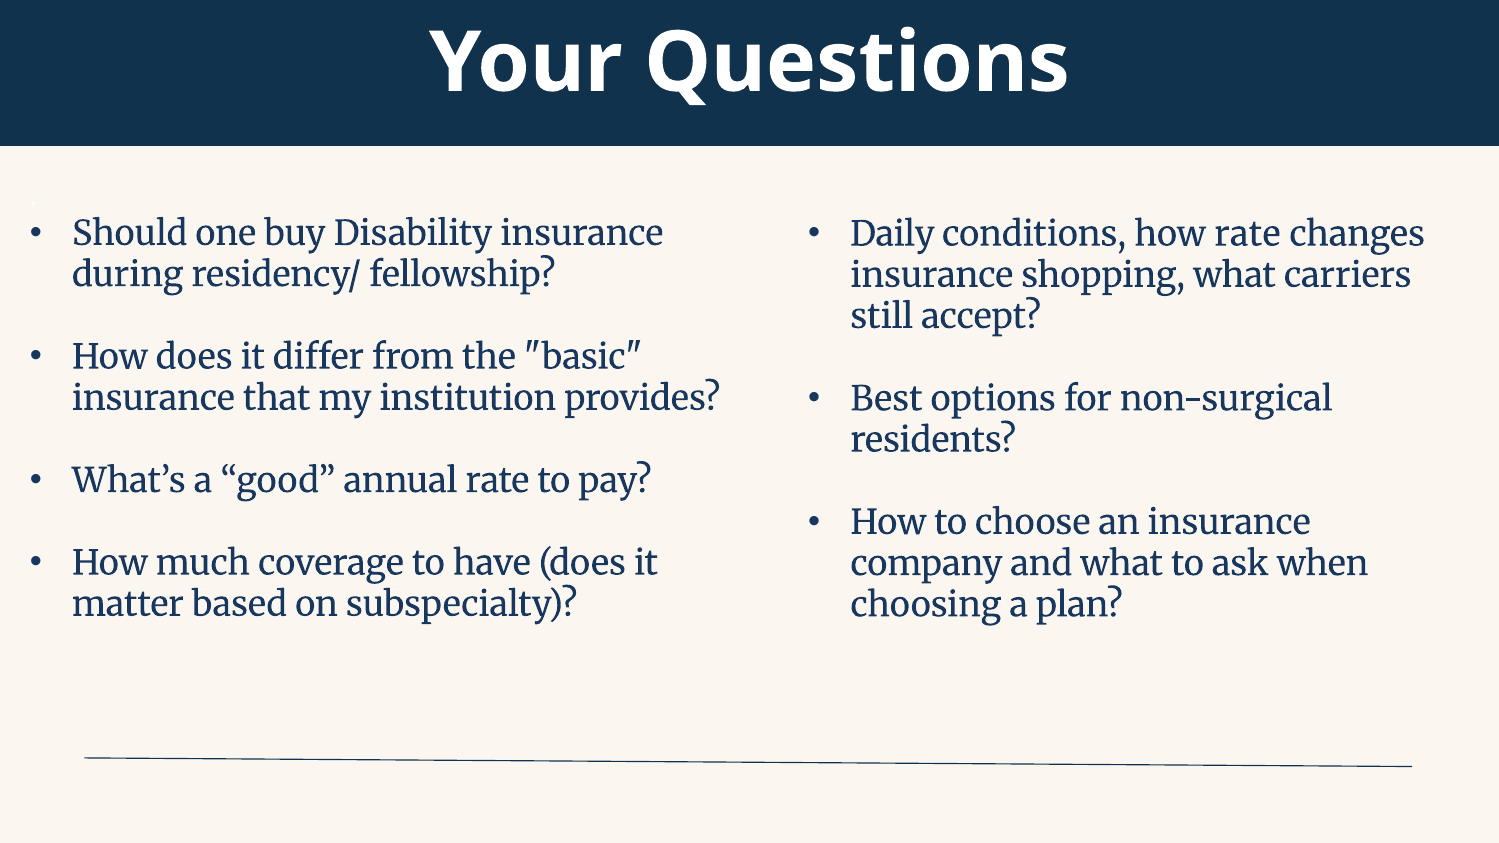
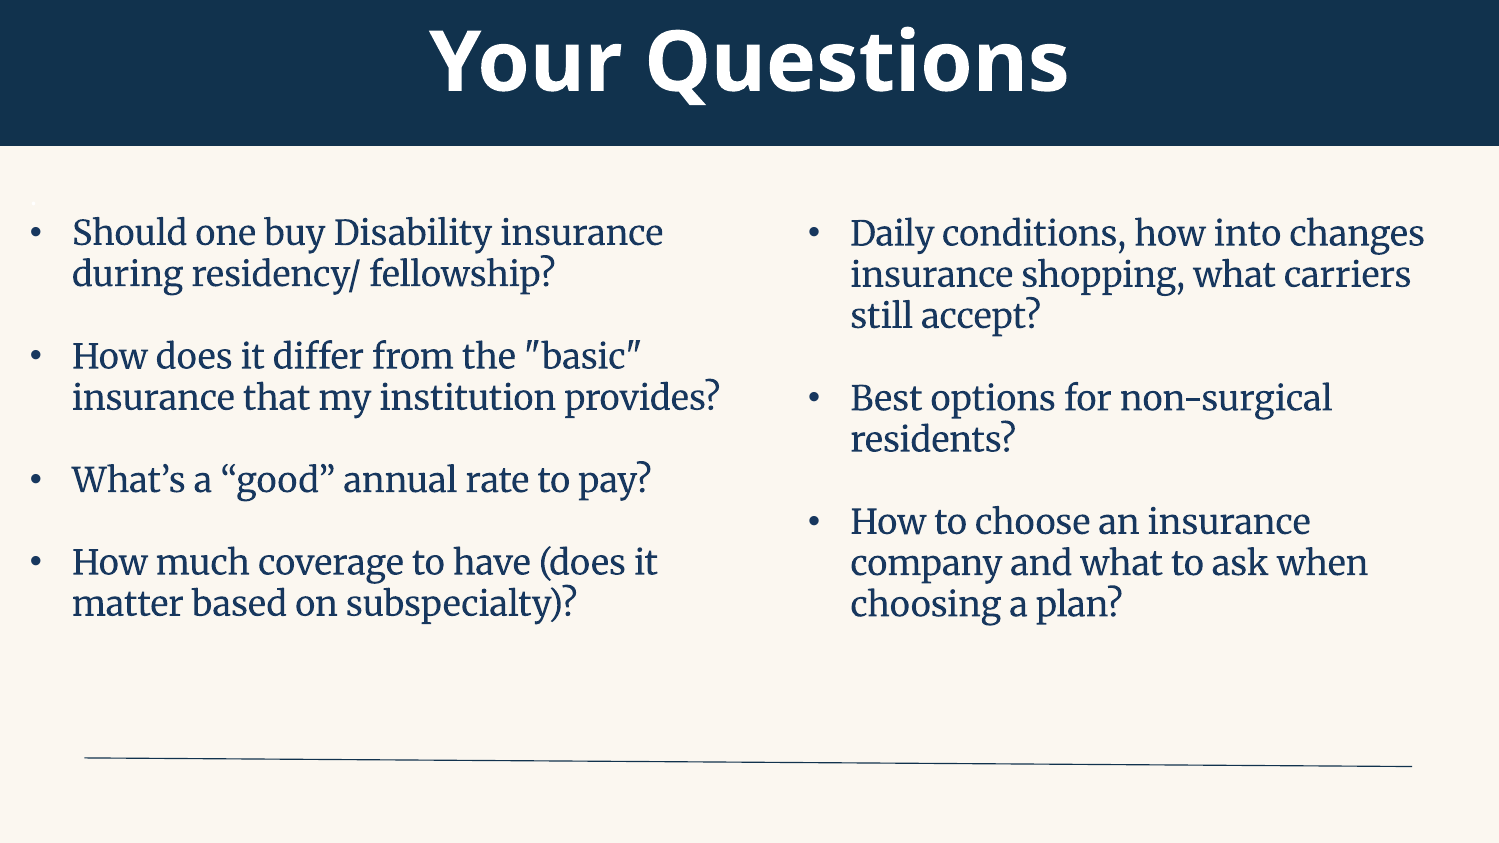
how rate: rate -> into
